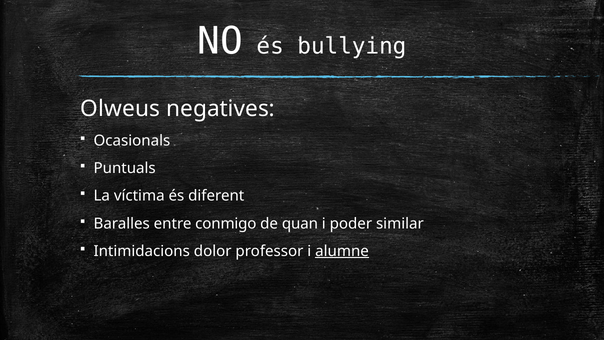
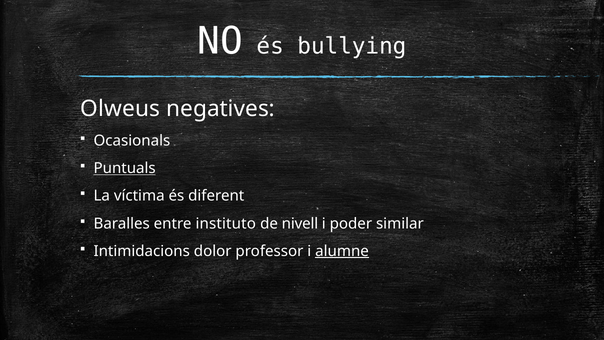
Puntuals underline: none -> present
conmigo: conmigo -> instituto
quan: quan -> nivell
